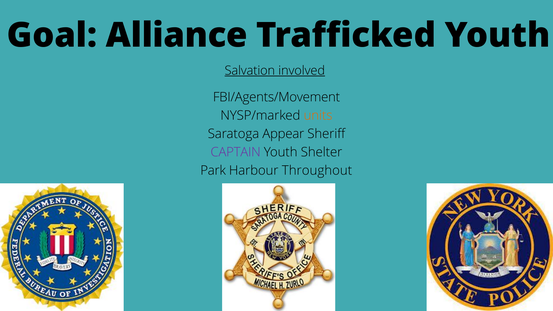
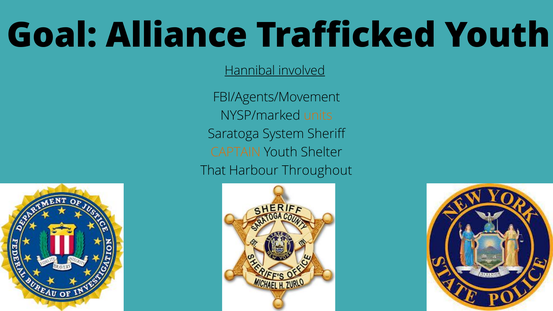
Salvation: Salvation -> Hannibal
Appear: Appear -> System
CAPTAIN colour: purple -> orange
Park: Park -> That
